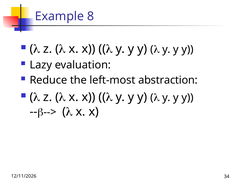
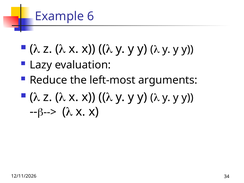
8: 8 -> 6
abstraction: abstraction -> arguments
